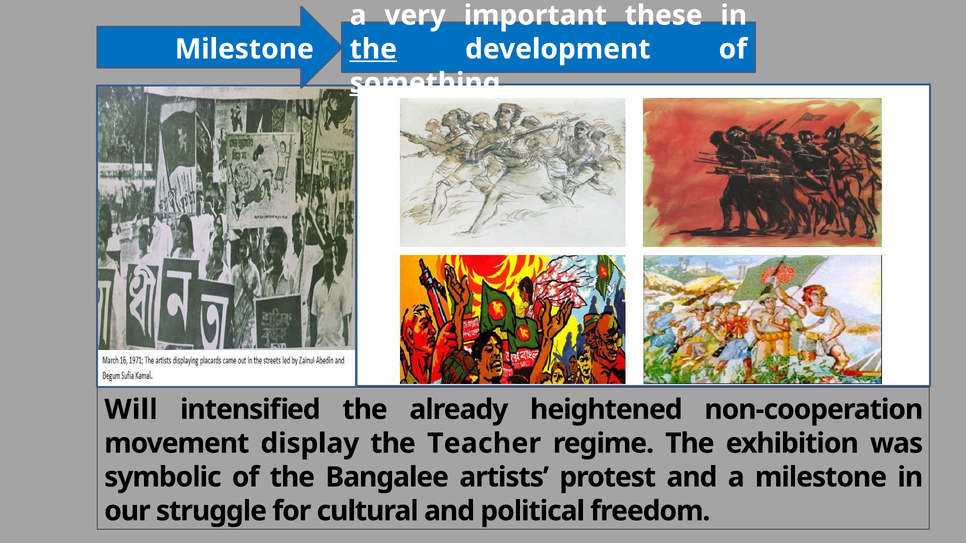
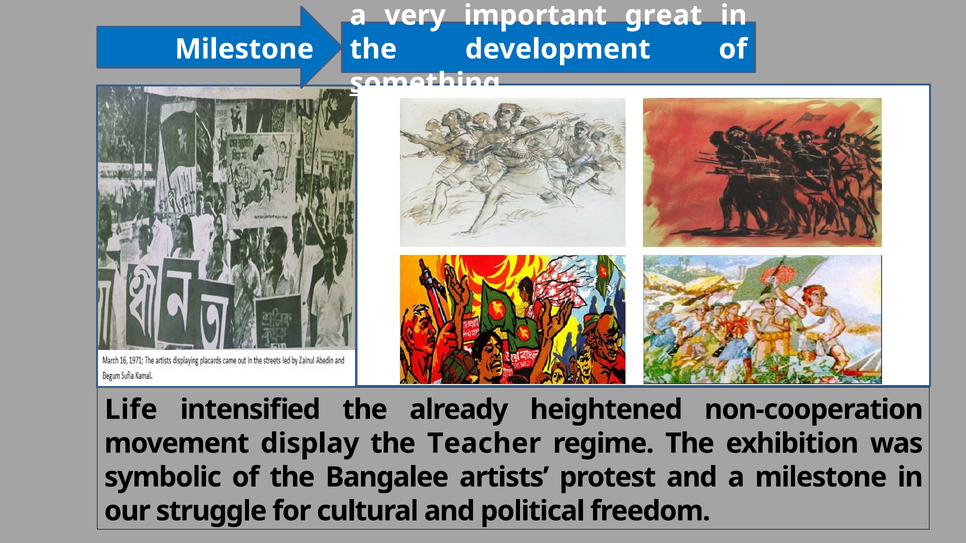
these: these -> great
the at (373, 49) underline: present -> none
Will: Will -> Life
